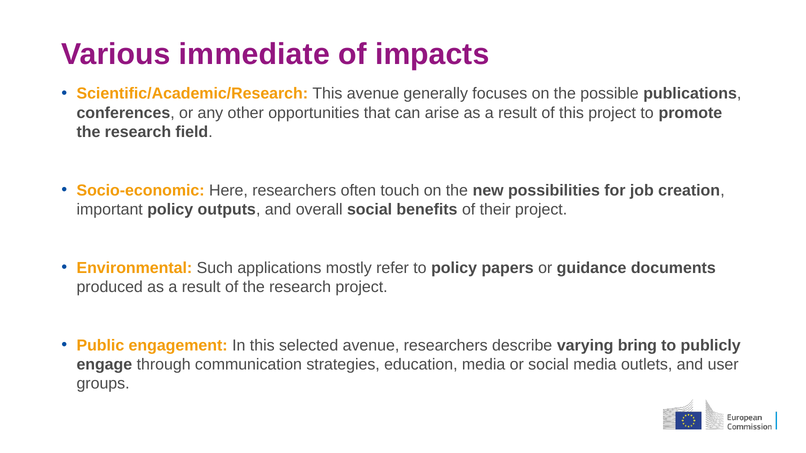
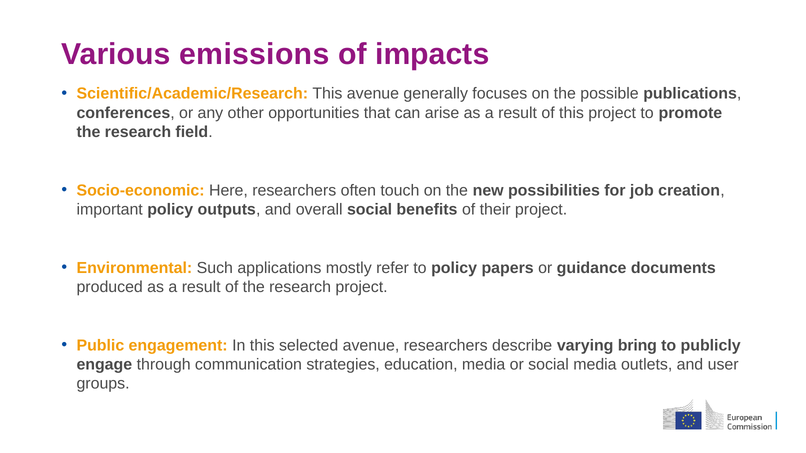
immediate: immediate -> emissions
